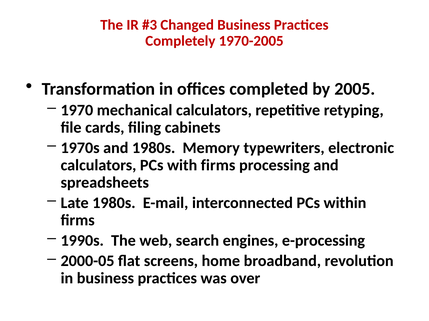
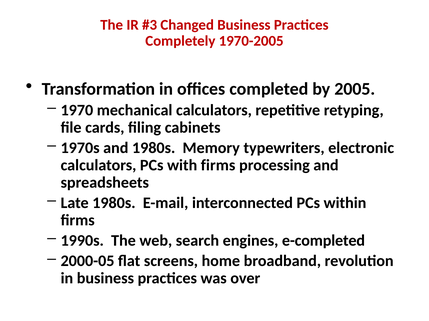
e-processing: e-processing -> e-completed
